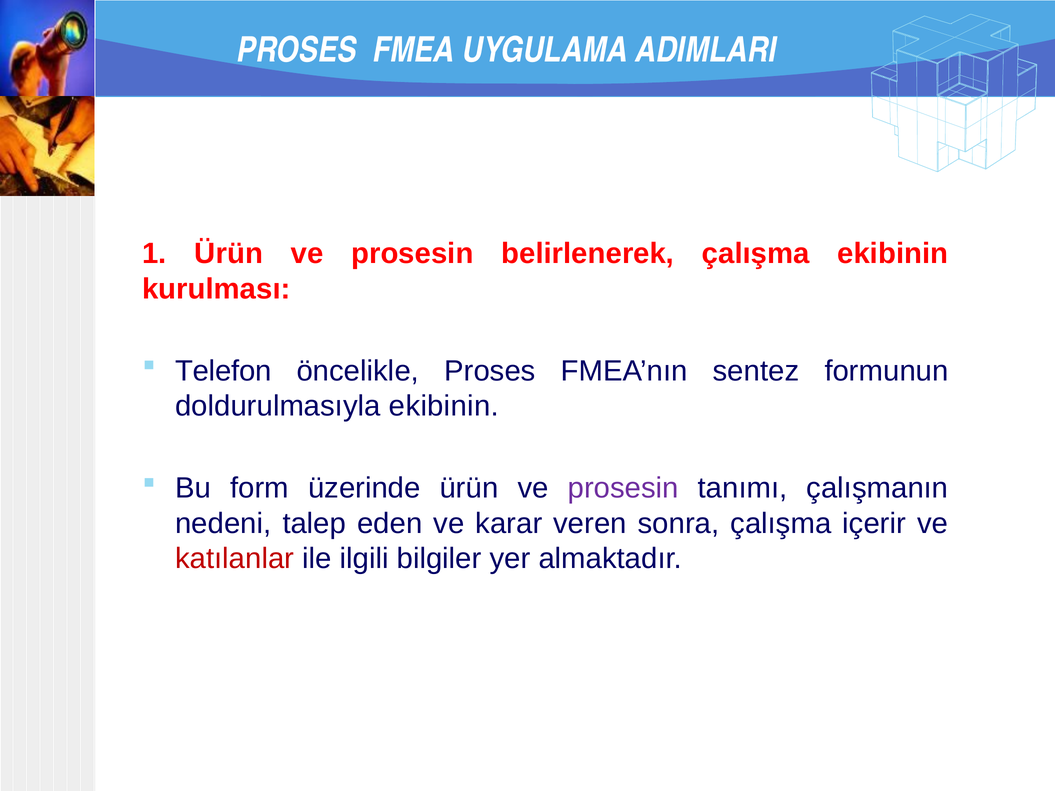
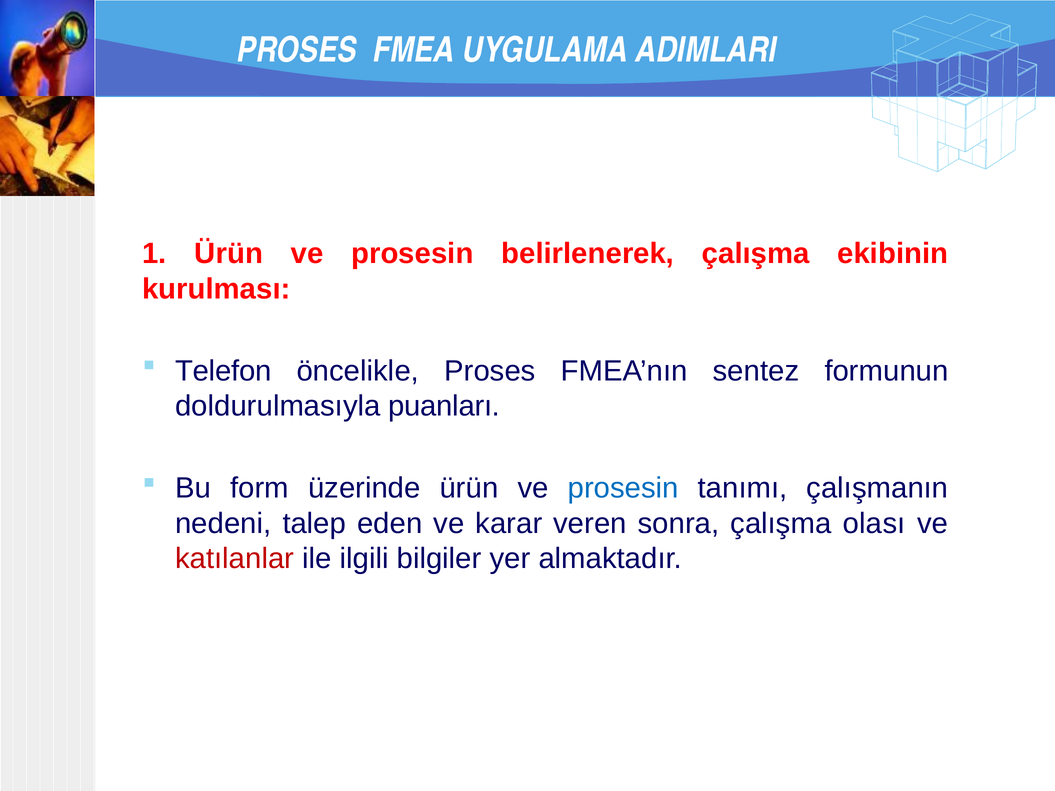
doldurulmasıyla ekibinin: ekibinin -> puanları
prosesin at (623, 488) colour: purple -> blue
içerir: içerir -> olası
